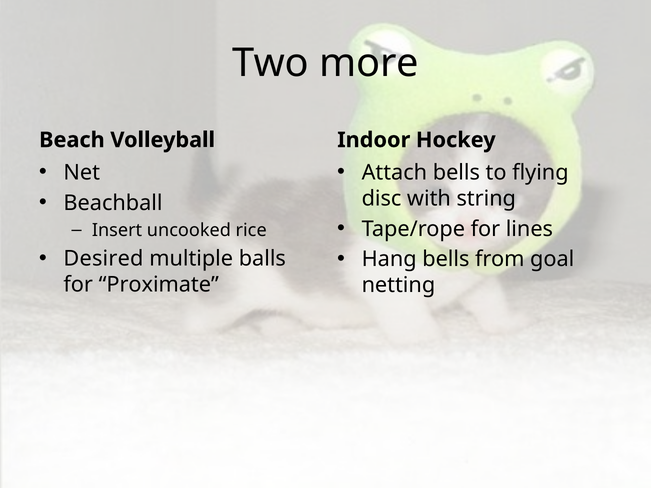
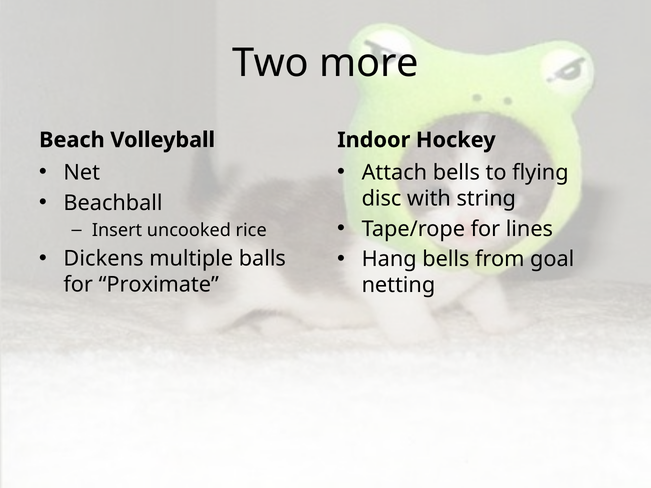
Desired: Desired -> Dickens
